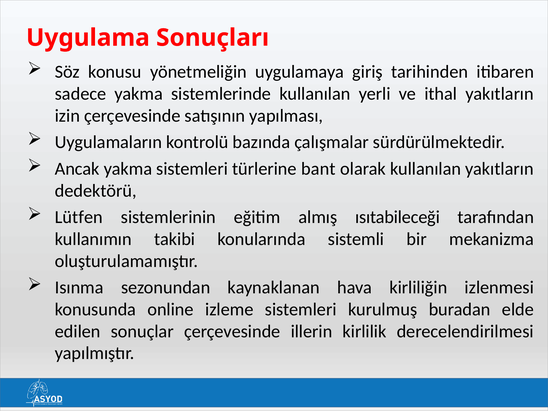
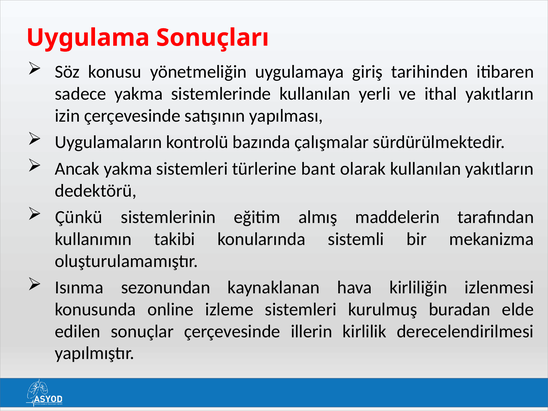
Lütfen: Lütfen -> Çünkü
ısıtabileceği: ısıtabileceği -> maddelerin
